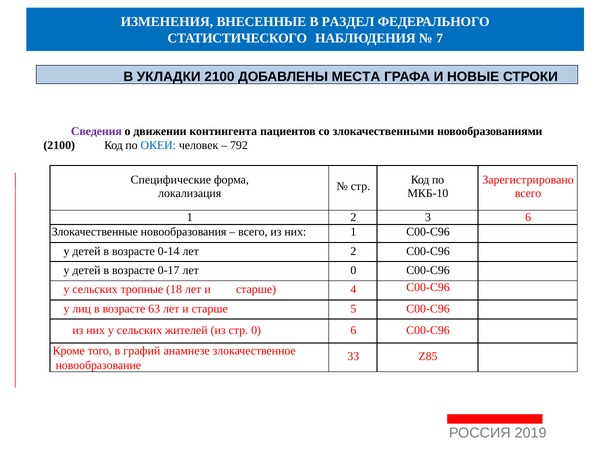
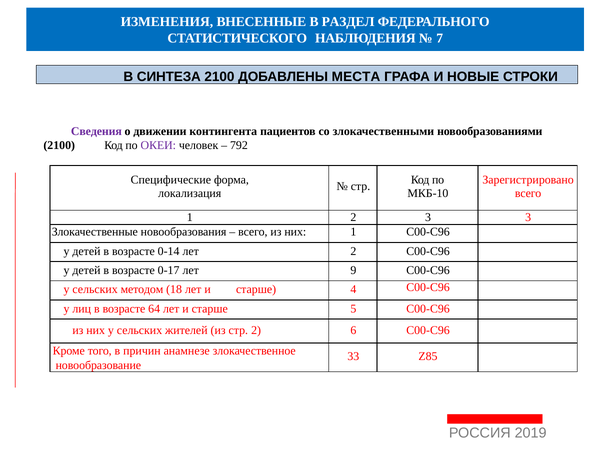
УКЛАДКИ: УКЛАДКИ -> СИНТЕЗА
ОКЕИ colour: blue -> purple
3 6: 6 -> 3
лет 0: 0 -> 9
тропные: тропные -> методом
63: 63 -> 64
стр 0: 0 -> 2
графий: графий -> причин
